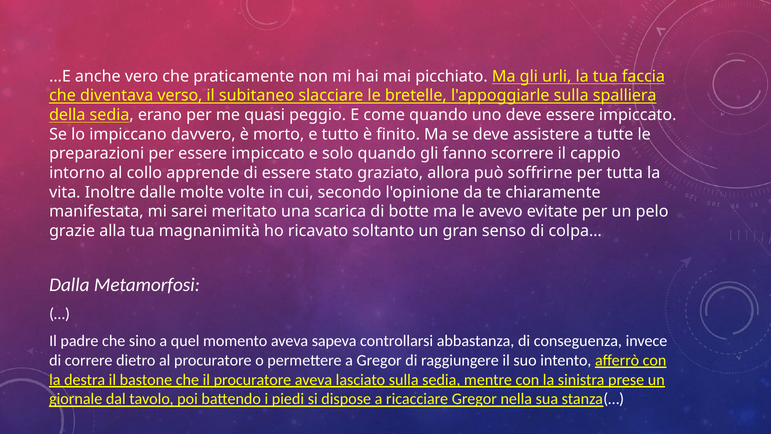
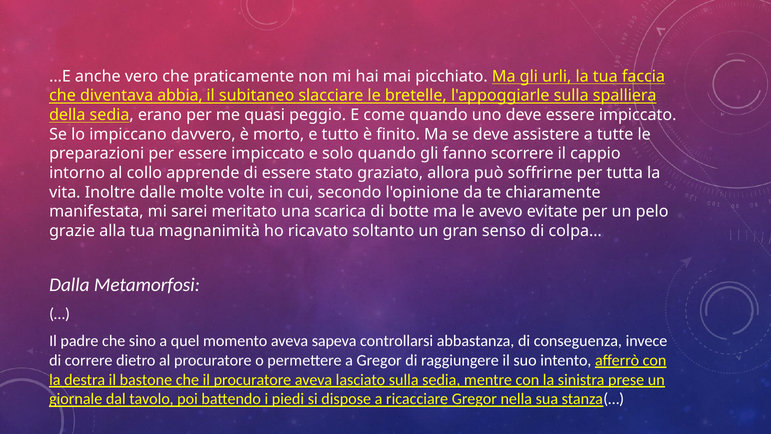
verso: verso -> abbia
